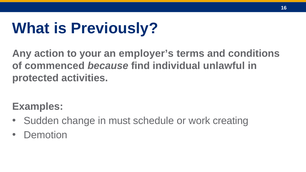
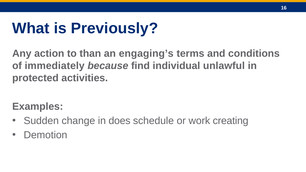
your: your -> than
employer’s: employer’s -> engaging’s
commenced: commenced -> immediately
must: must -> does
